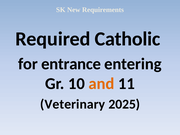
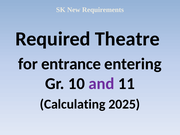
Catholic: Catholic -> Theatre
and colour: orange -> purple
Veterinary: Veterinary -> Calculating
